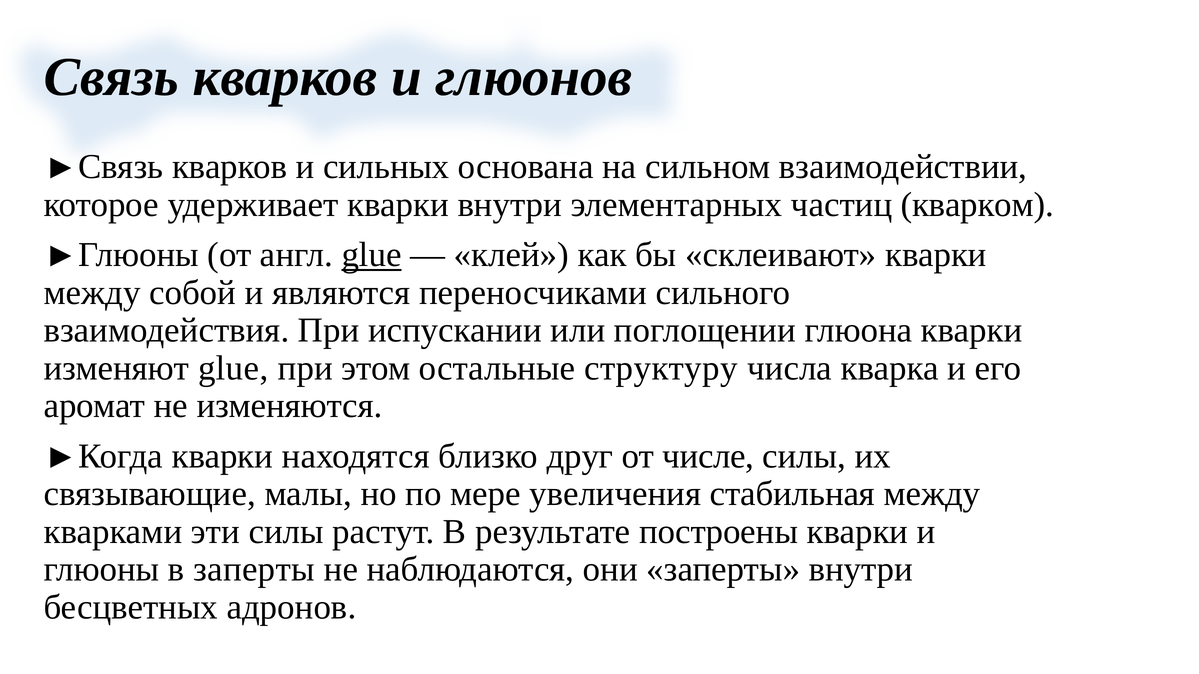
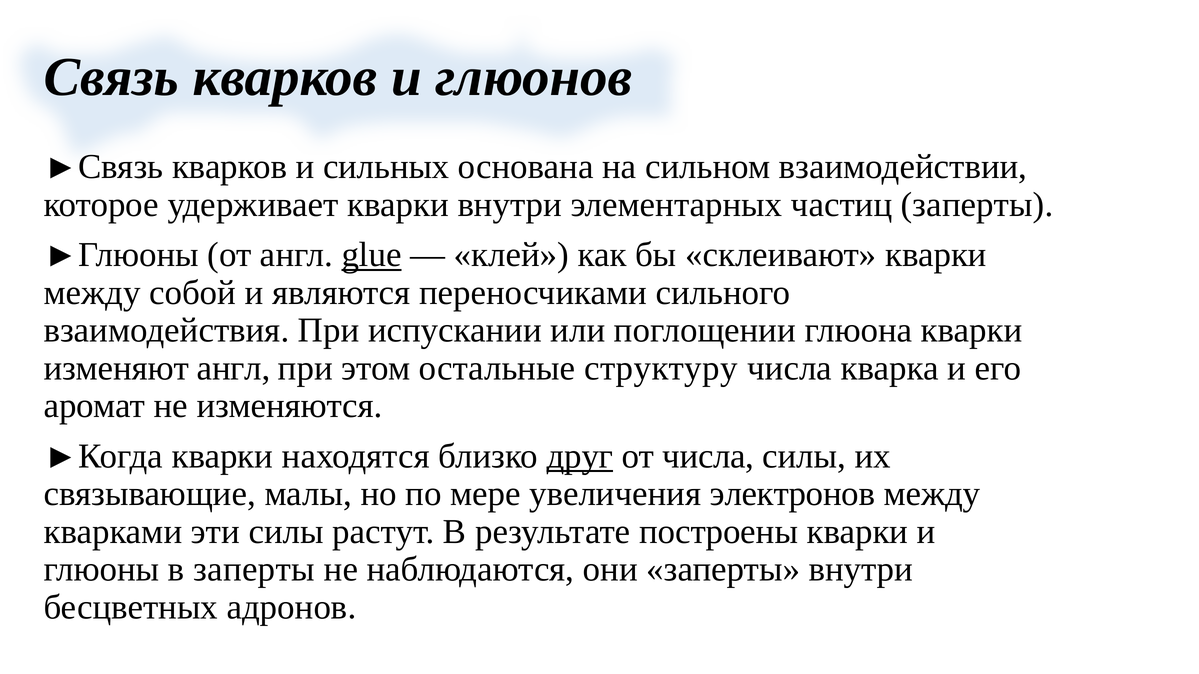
частиц кварком: кварком -> заперты
изменяют glue: glue -> англ
друг underline: none -> present
от числе: числе -> числа
стабильная: стабильная -> электронов
